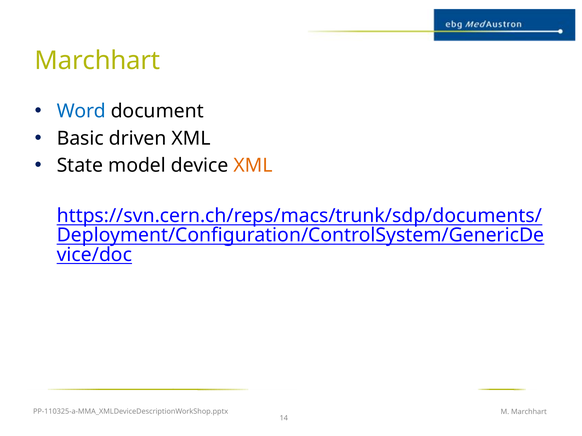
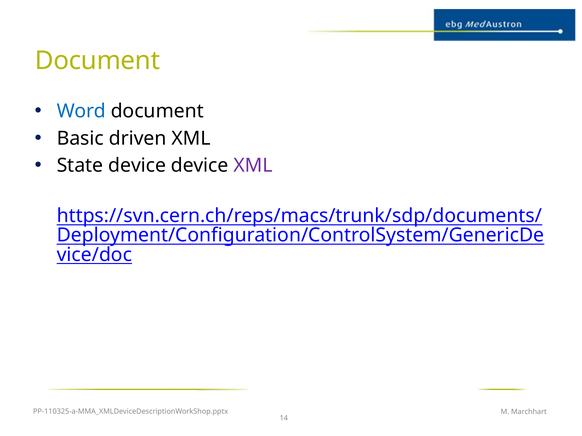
Marchhart at (97, 61): Marchhart -> Document
State model: model -> device
XML at (253, 166) colour: orange -> purple
